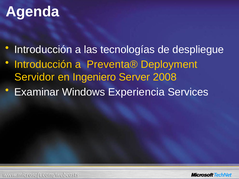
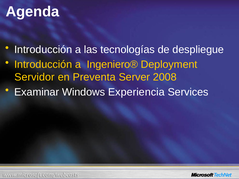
Preventa®: Preventa® -> Ingeniero®
Ingeniero: Ingeniero -> Preventa
